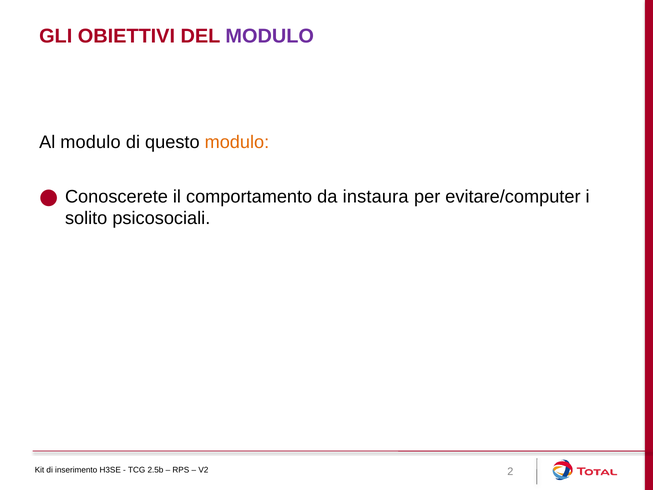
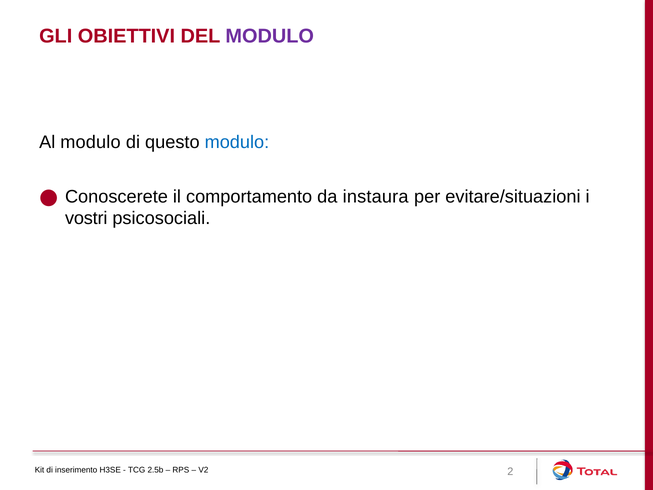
modulo at (237, 142) colour: orange -> blue
evitare/computer: evitare/computer -> evitare/situazioni
solito: solito -> vostri
